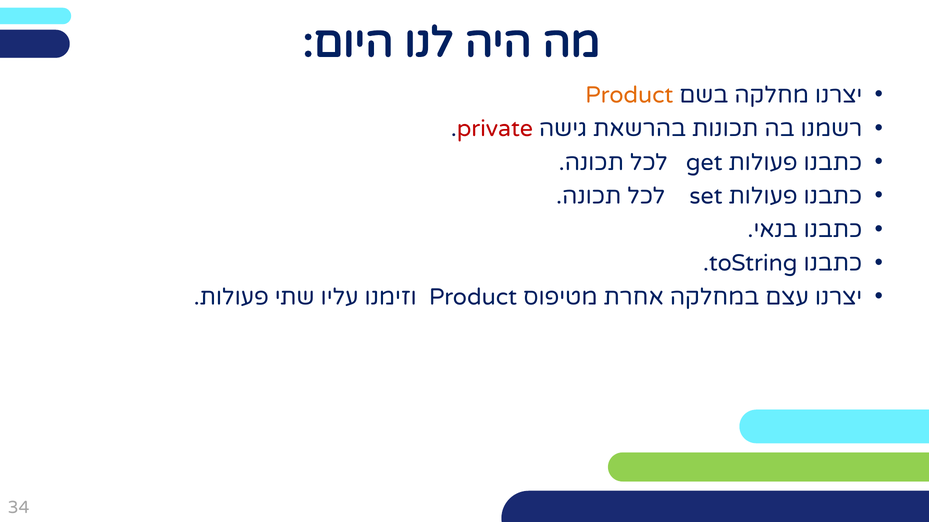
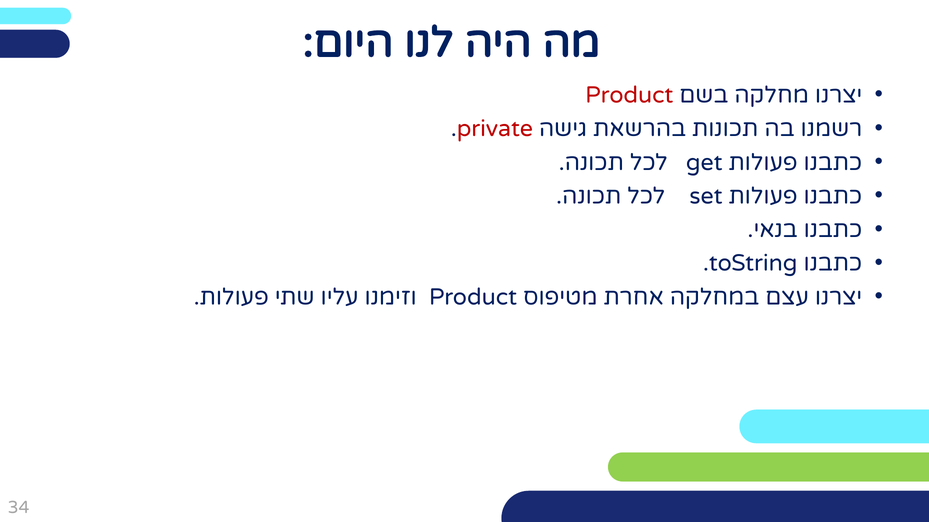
Product at (629, 95) colour: orange -> red
